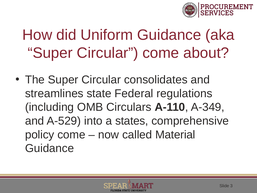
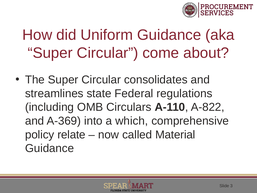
A-349: A-349 -> A-822
A-529: A-529 -> A-369
states: states -> which
policy come: come -> relate
